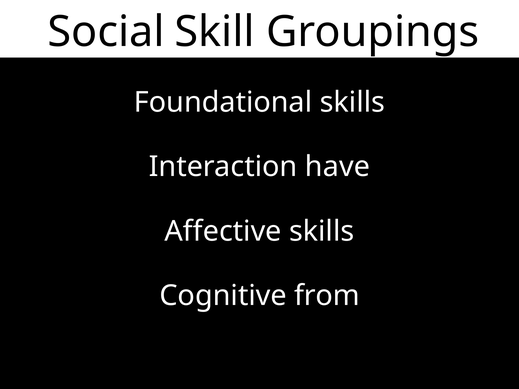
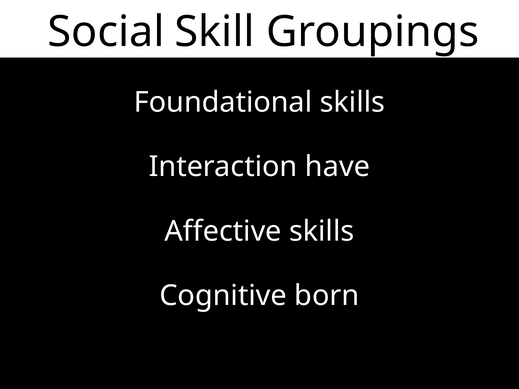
from: from -> born
